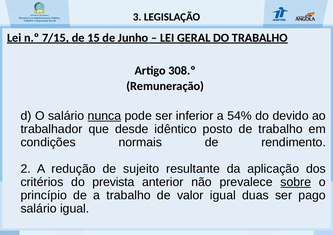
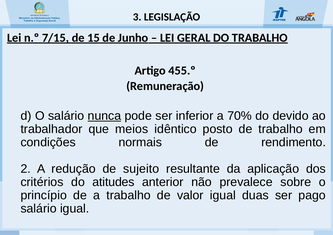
308.º: 308.º -> 455.º
54%: 54% -> 70%
desde: desde -> meios
prevista: prevista -> atitudes
sobre underline: present -> none
